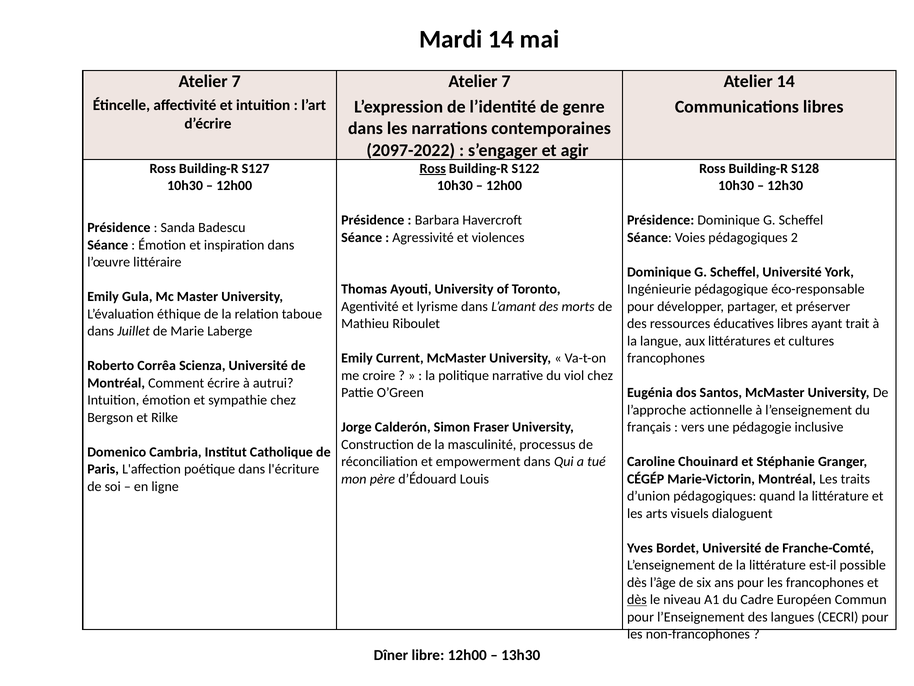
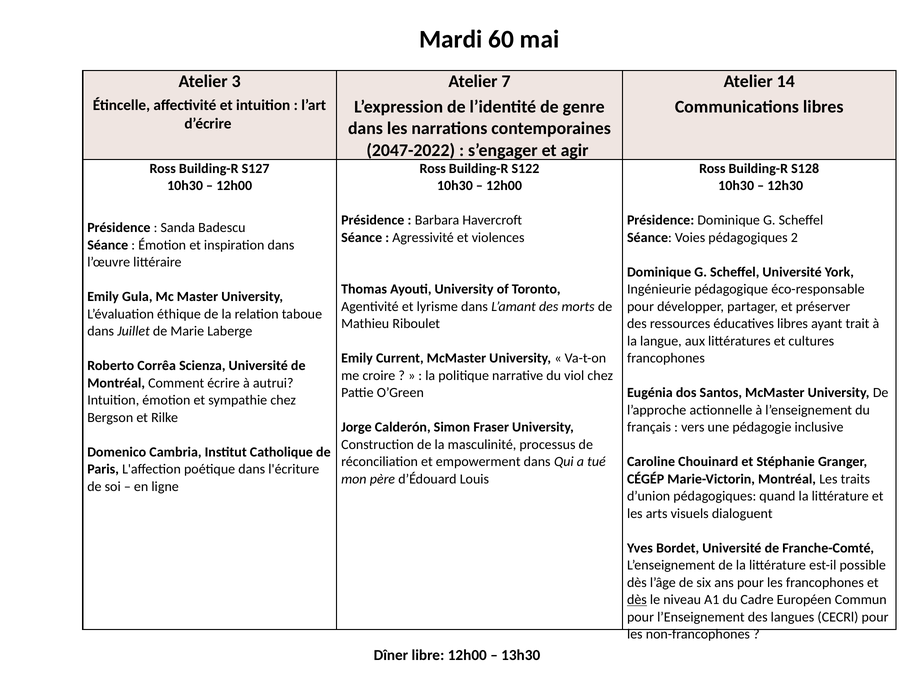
Mardi 14: 14 -> 60
7 at (236, 81): 7 -> 3
2097-2022: 2097-2022 -> 2047-2022
Ross at (433, 168) underline: present -> none
